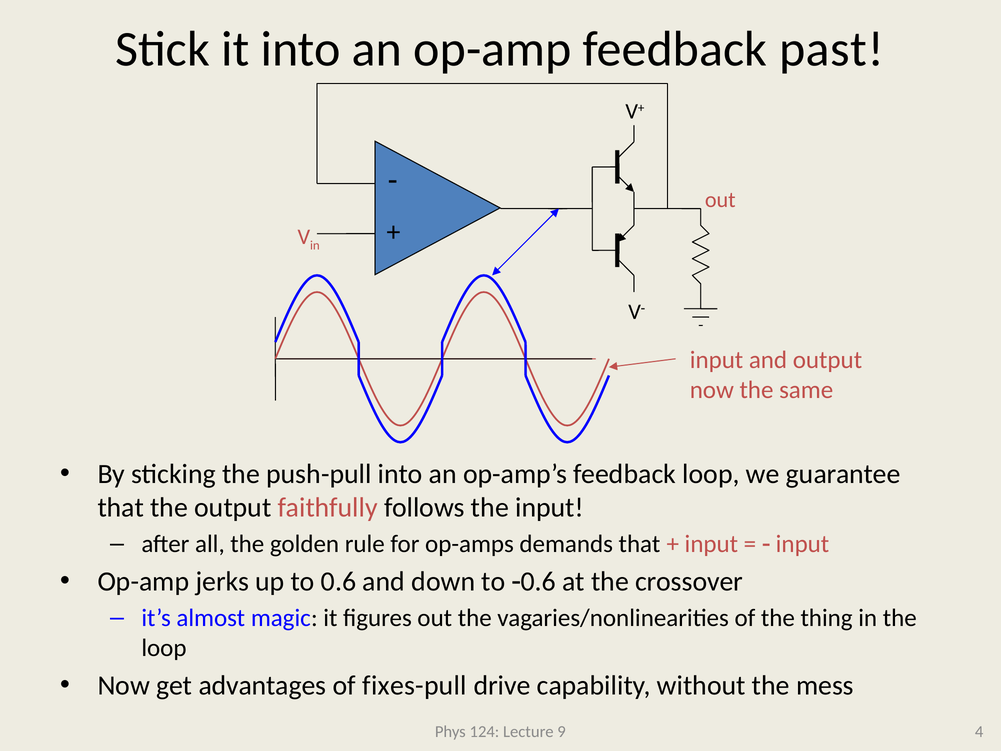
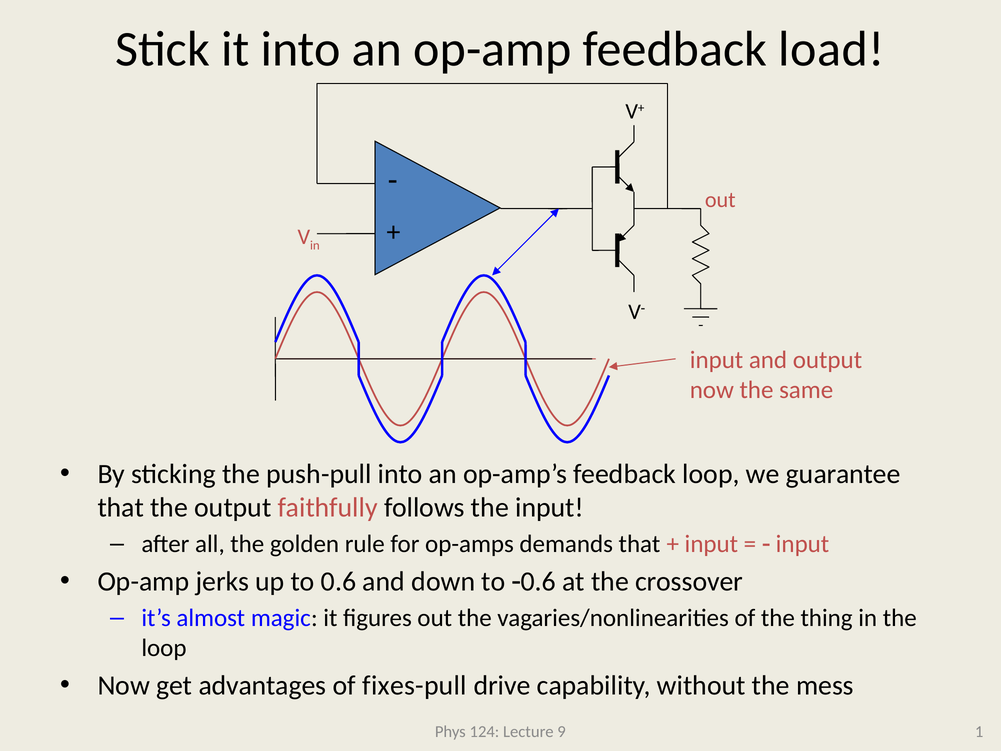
past: past -> load
4: 4 -> 1
